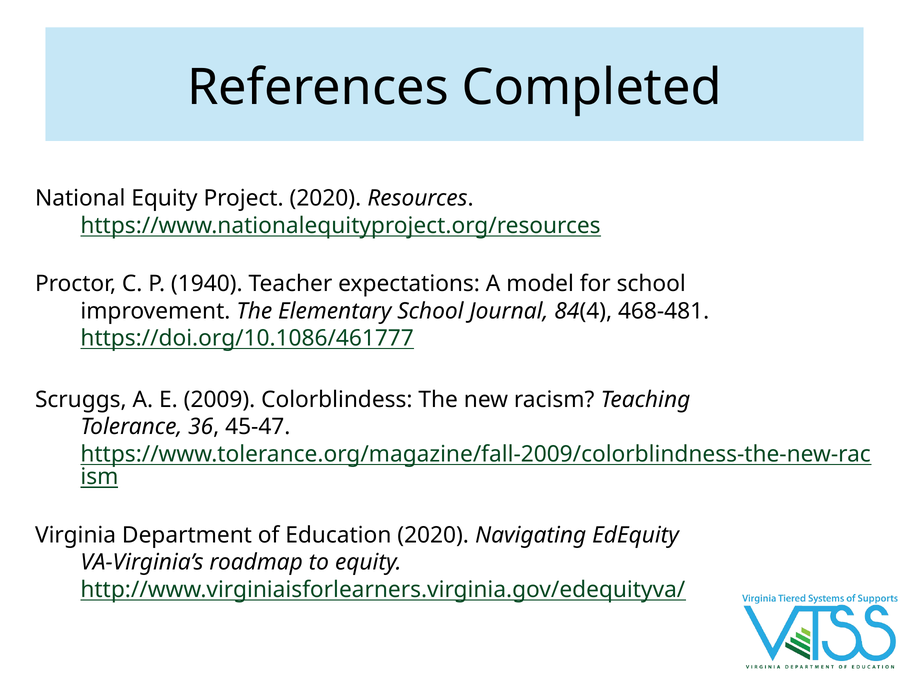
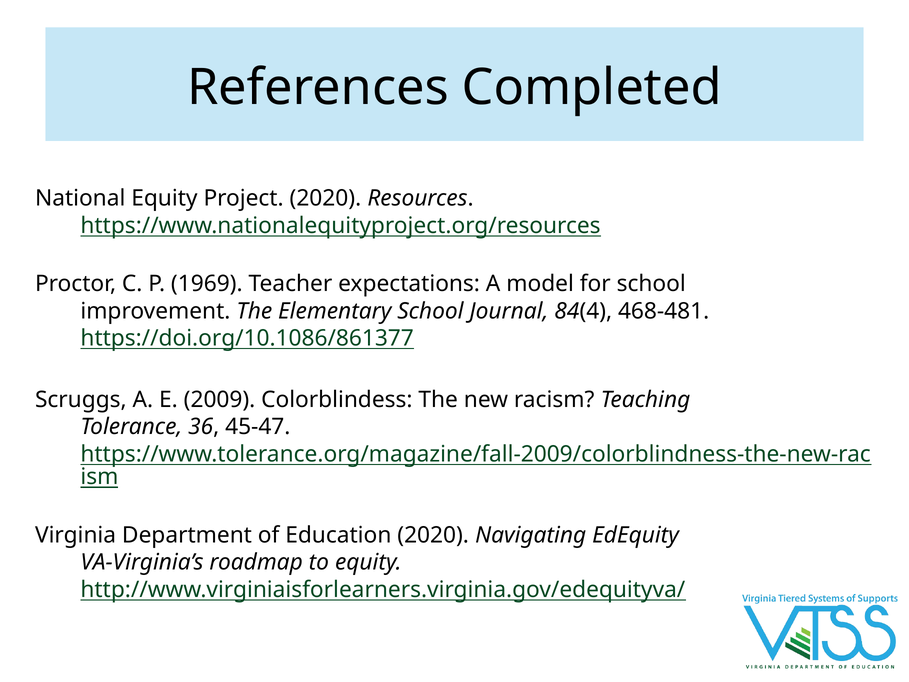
1940: 1940 -> 1969
https://doi.org/10.1086/461777: https://doi.org/10.1086/461777 -> https://doi.org/10.1086/861377
